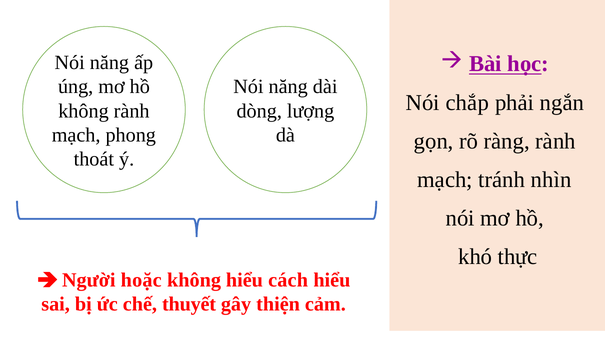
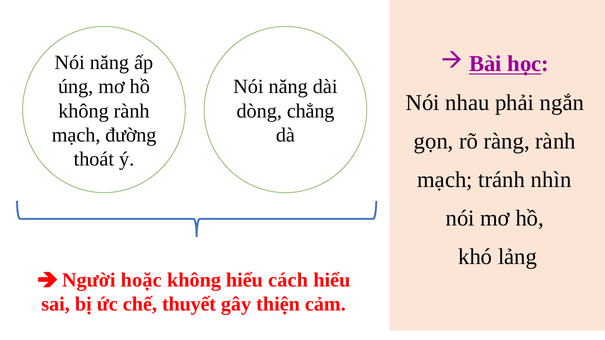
chắp: chắp -> nhau
lượng: lượng -> chẳng
phong: phong -> đường
thực: thực -> lảng
